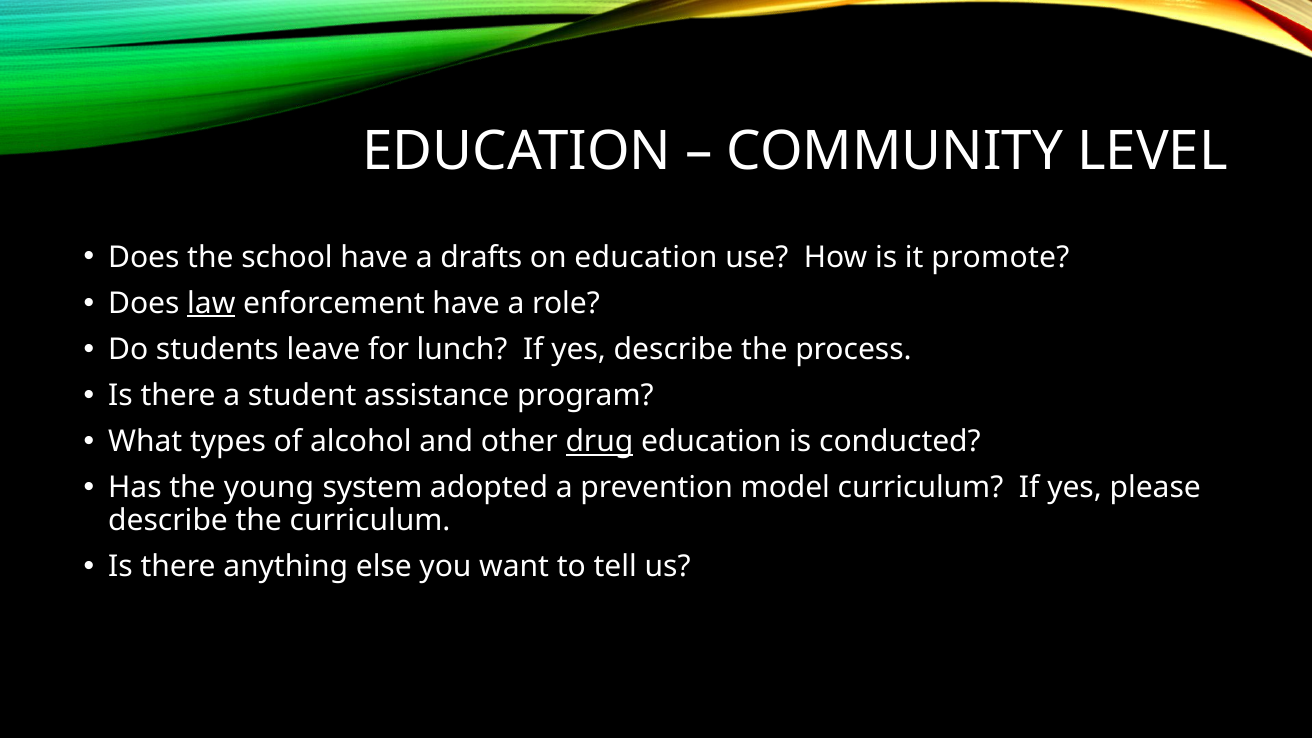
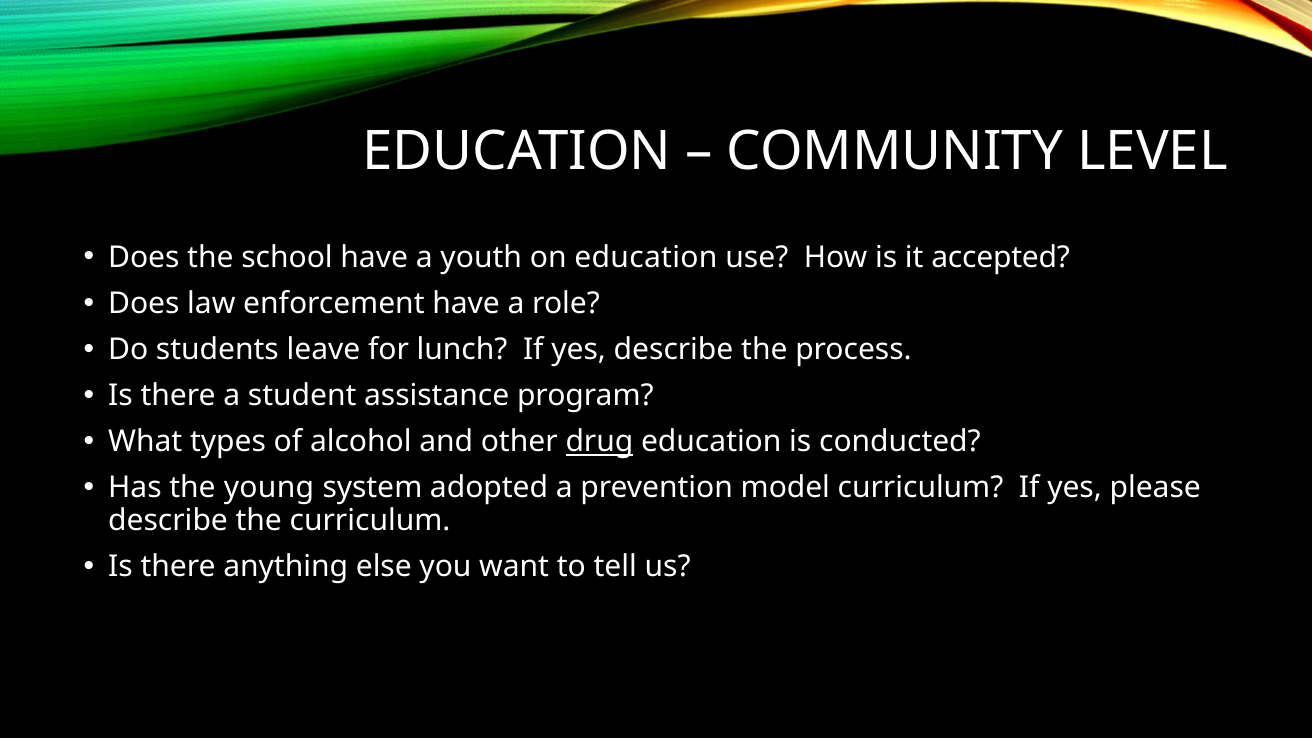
drafts: drafts -> youth
promote: promote -> accepted
law underline: present -> none
